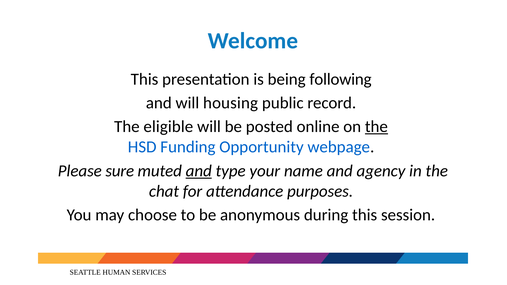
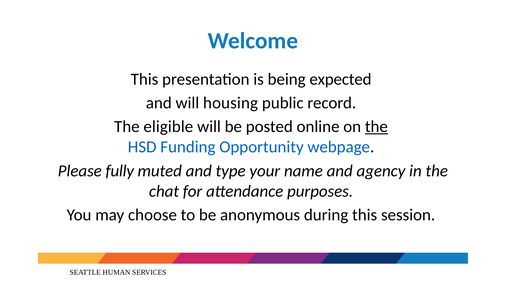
following: following -> expected
sure: sure -> fully
and at (199, 171) underline: present -> none
